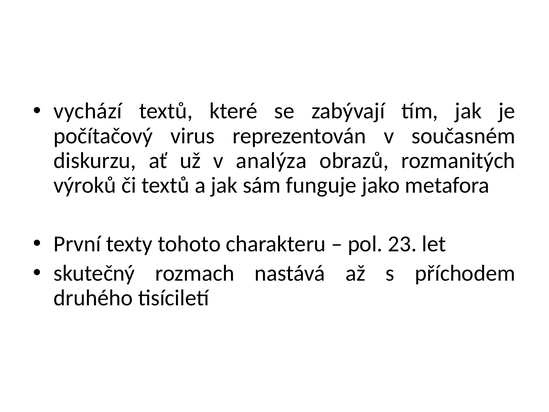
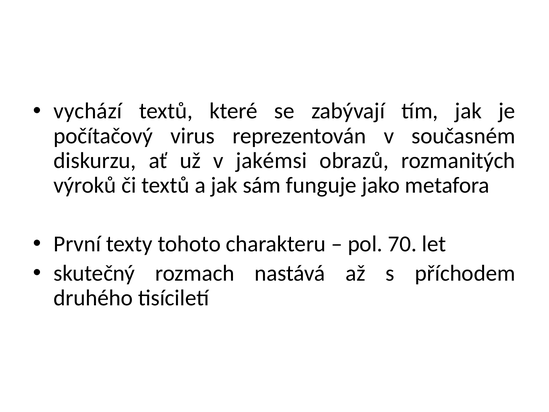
analýza: analýza -> jakémsi
23: 23 -> 70
